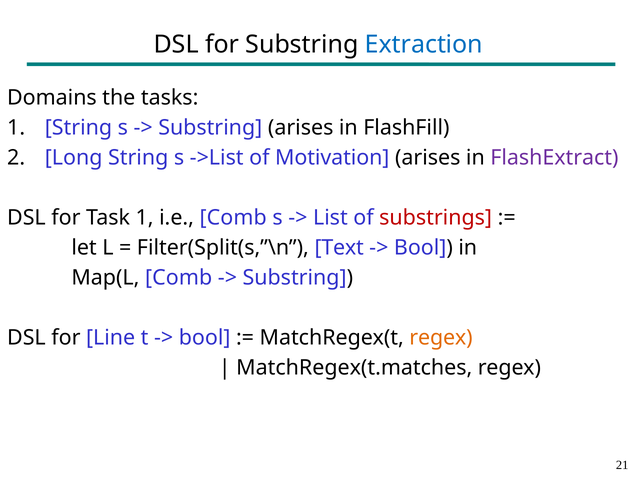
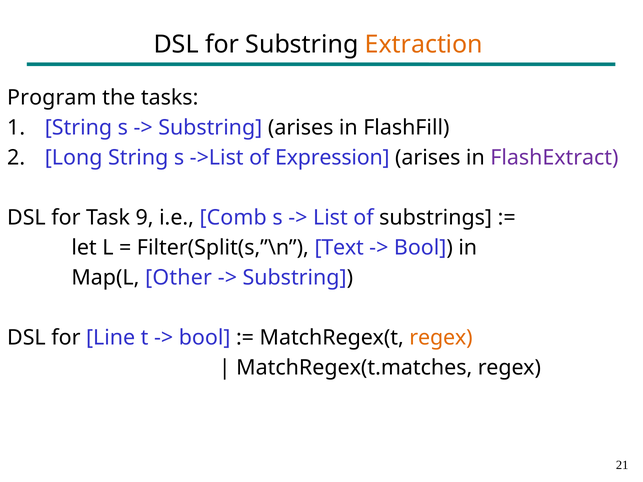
Extraction colour: blue -> orange
Domains: Domains -> Program
Motivation: Motivation -> Expression
Task 1: 1 -> 9
substrings colour: red -> black
Map(L Comb: Comb -> Other
